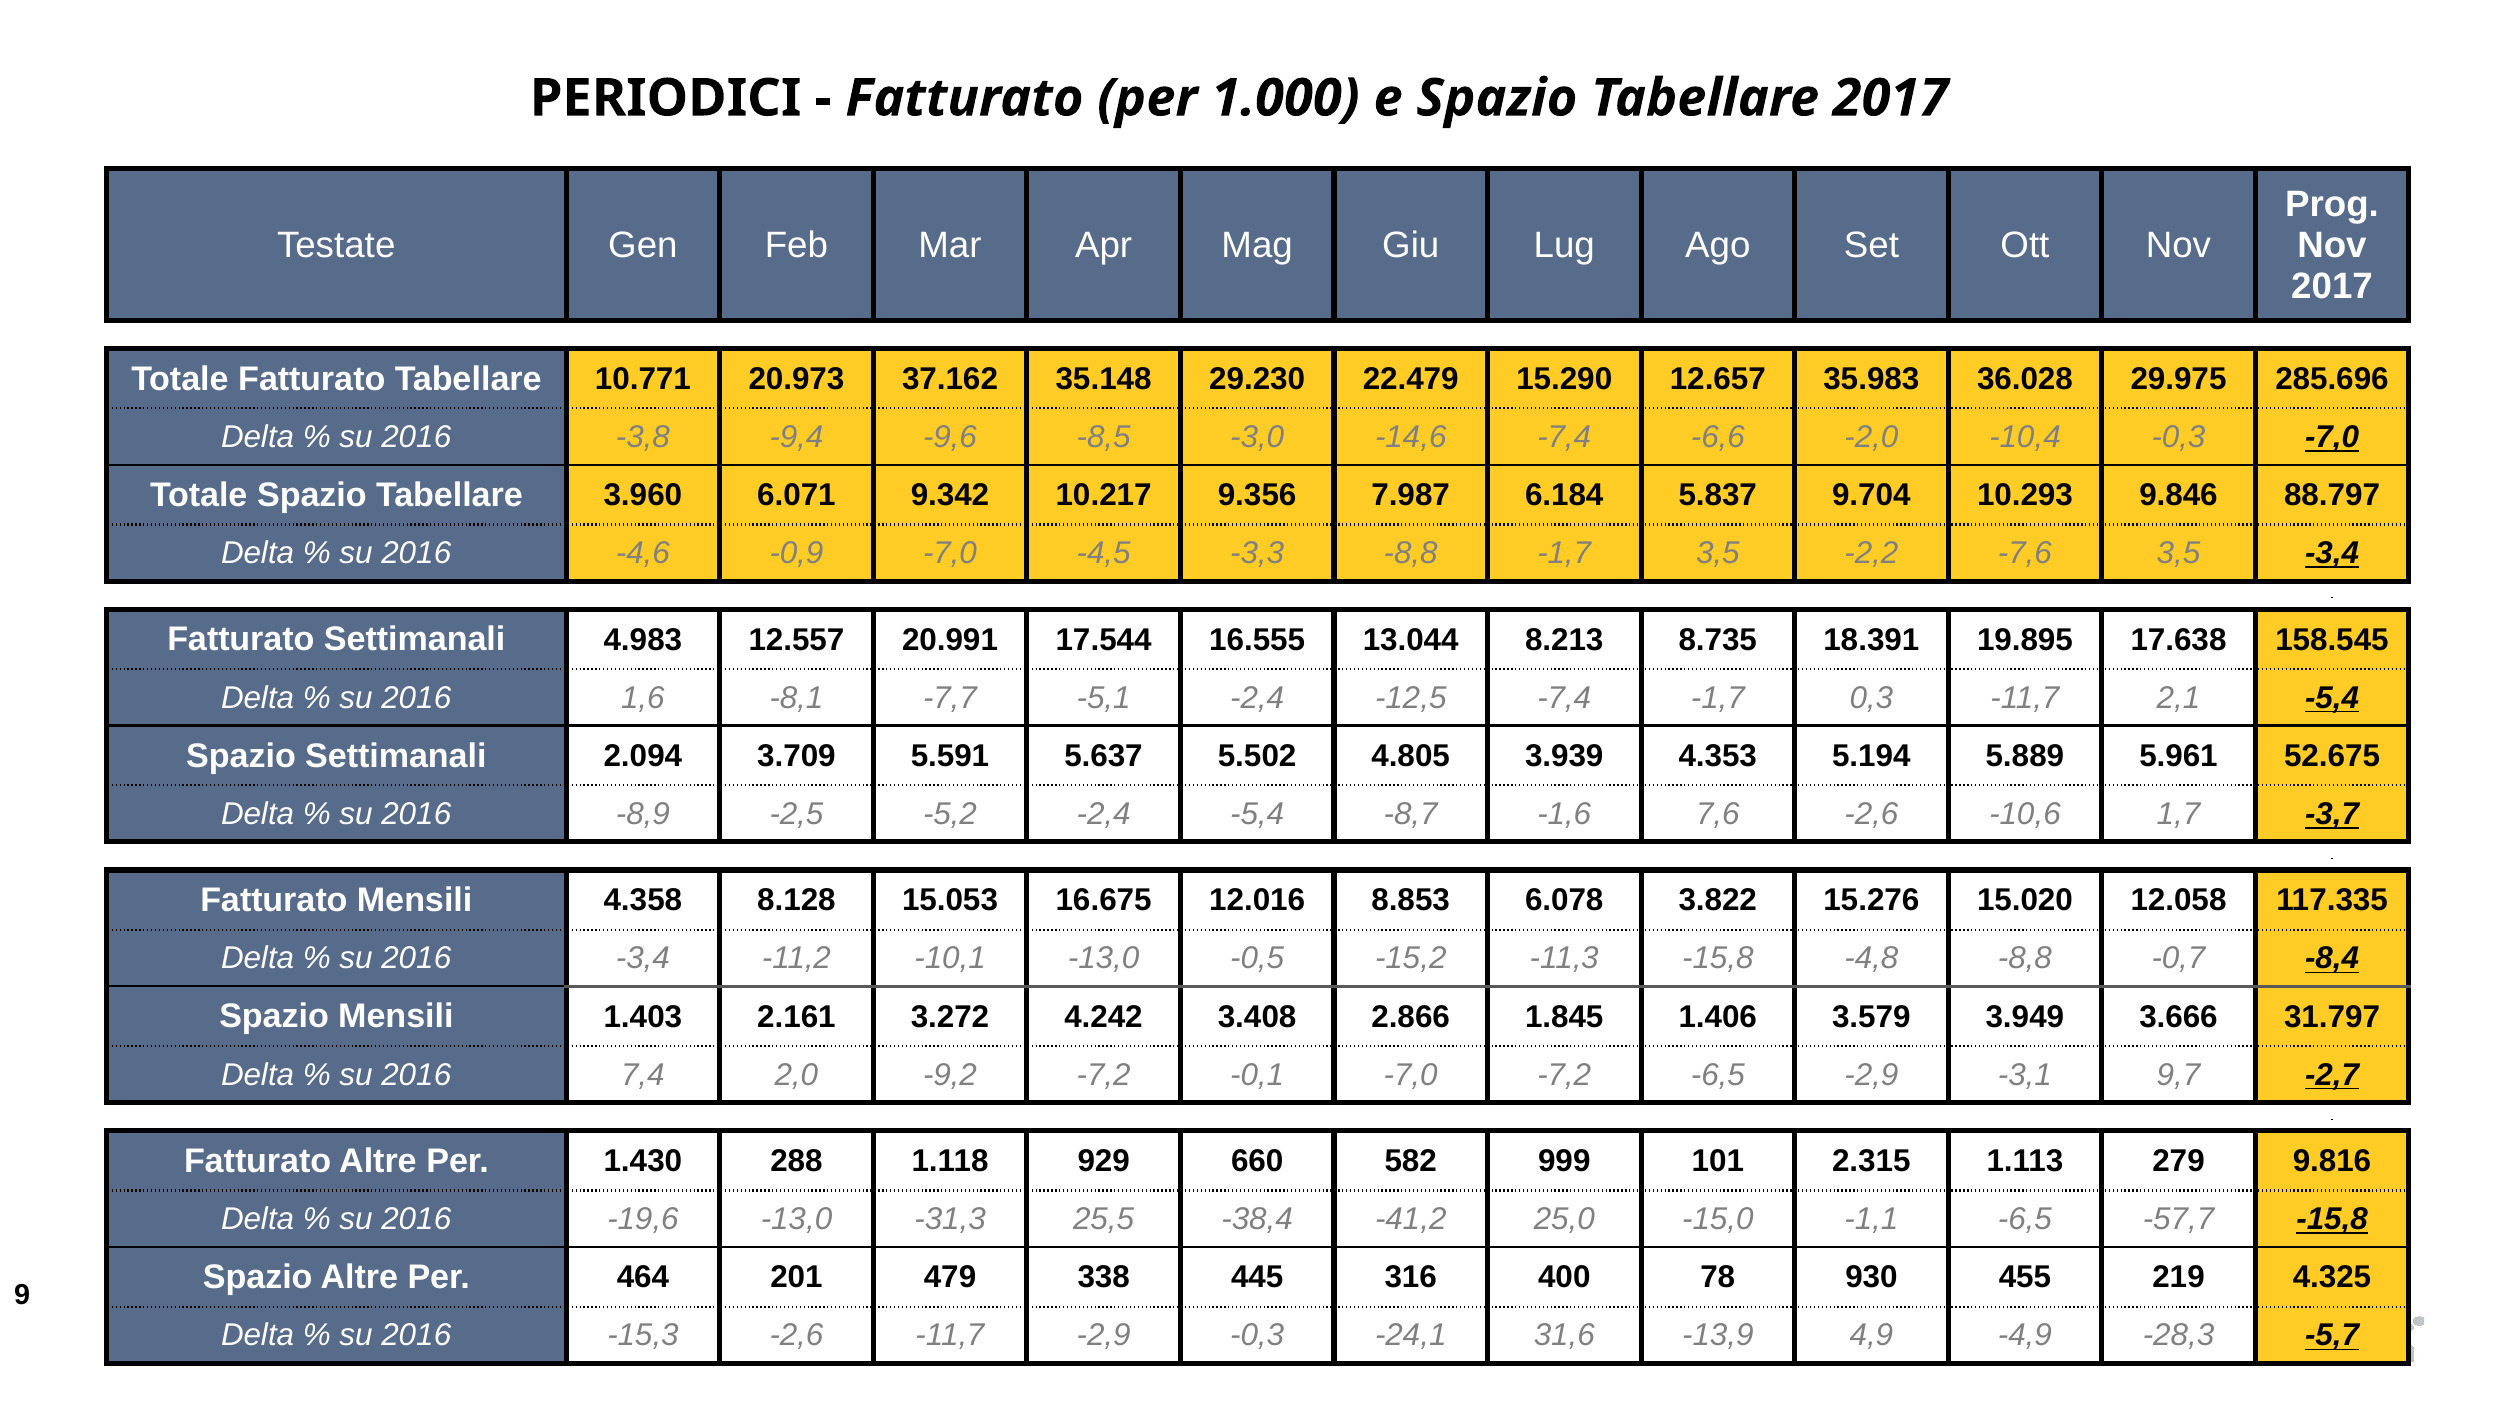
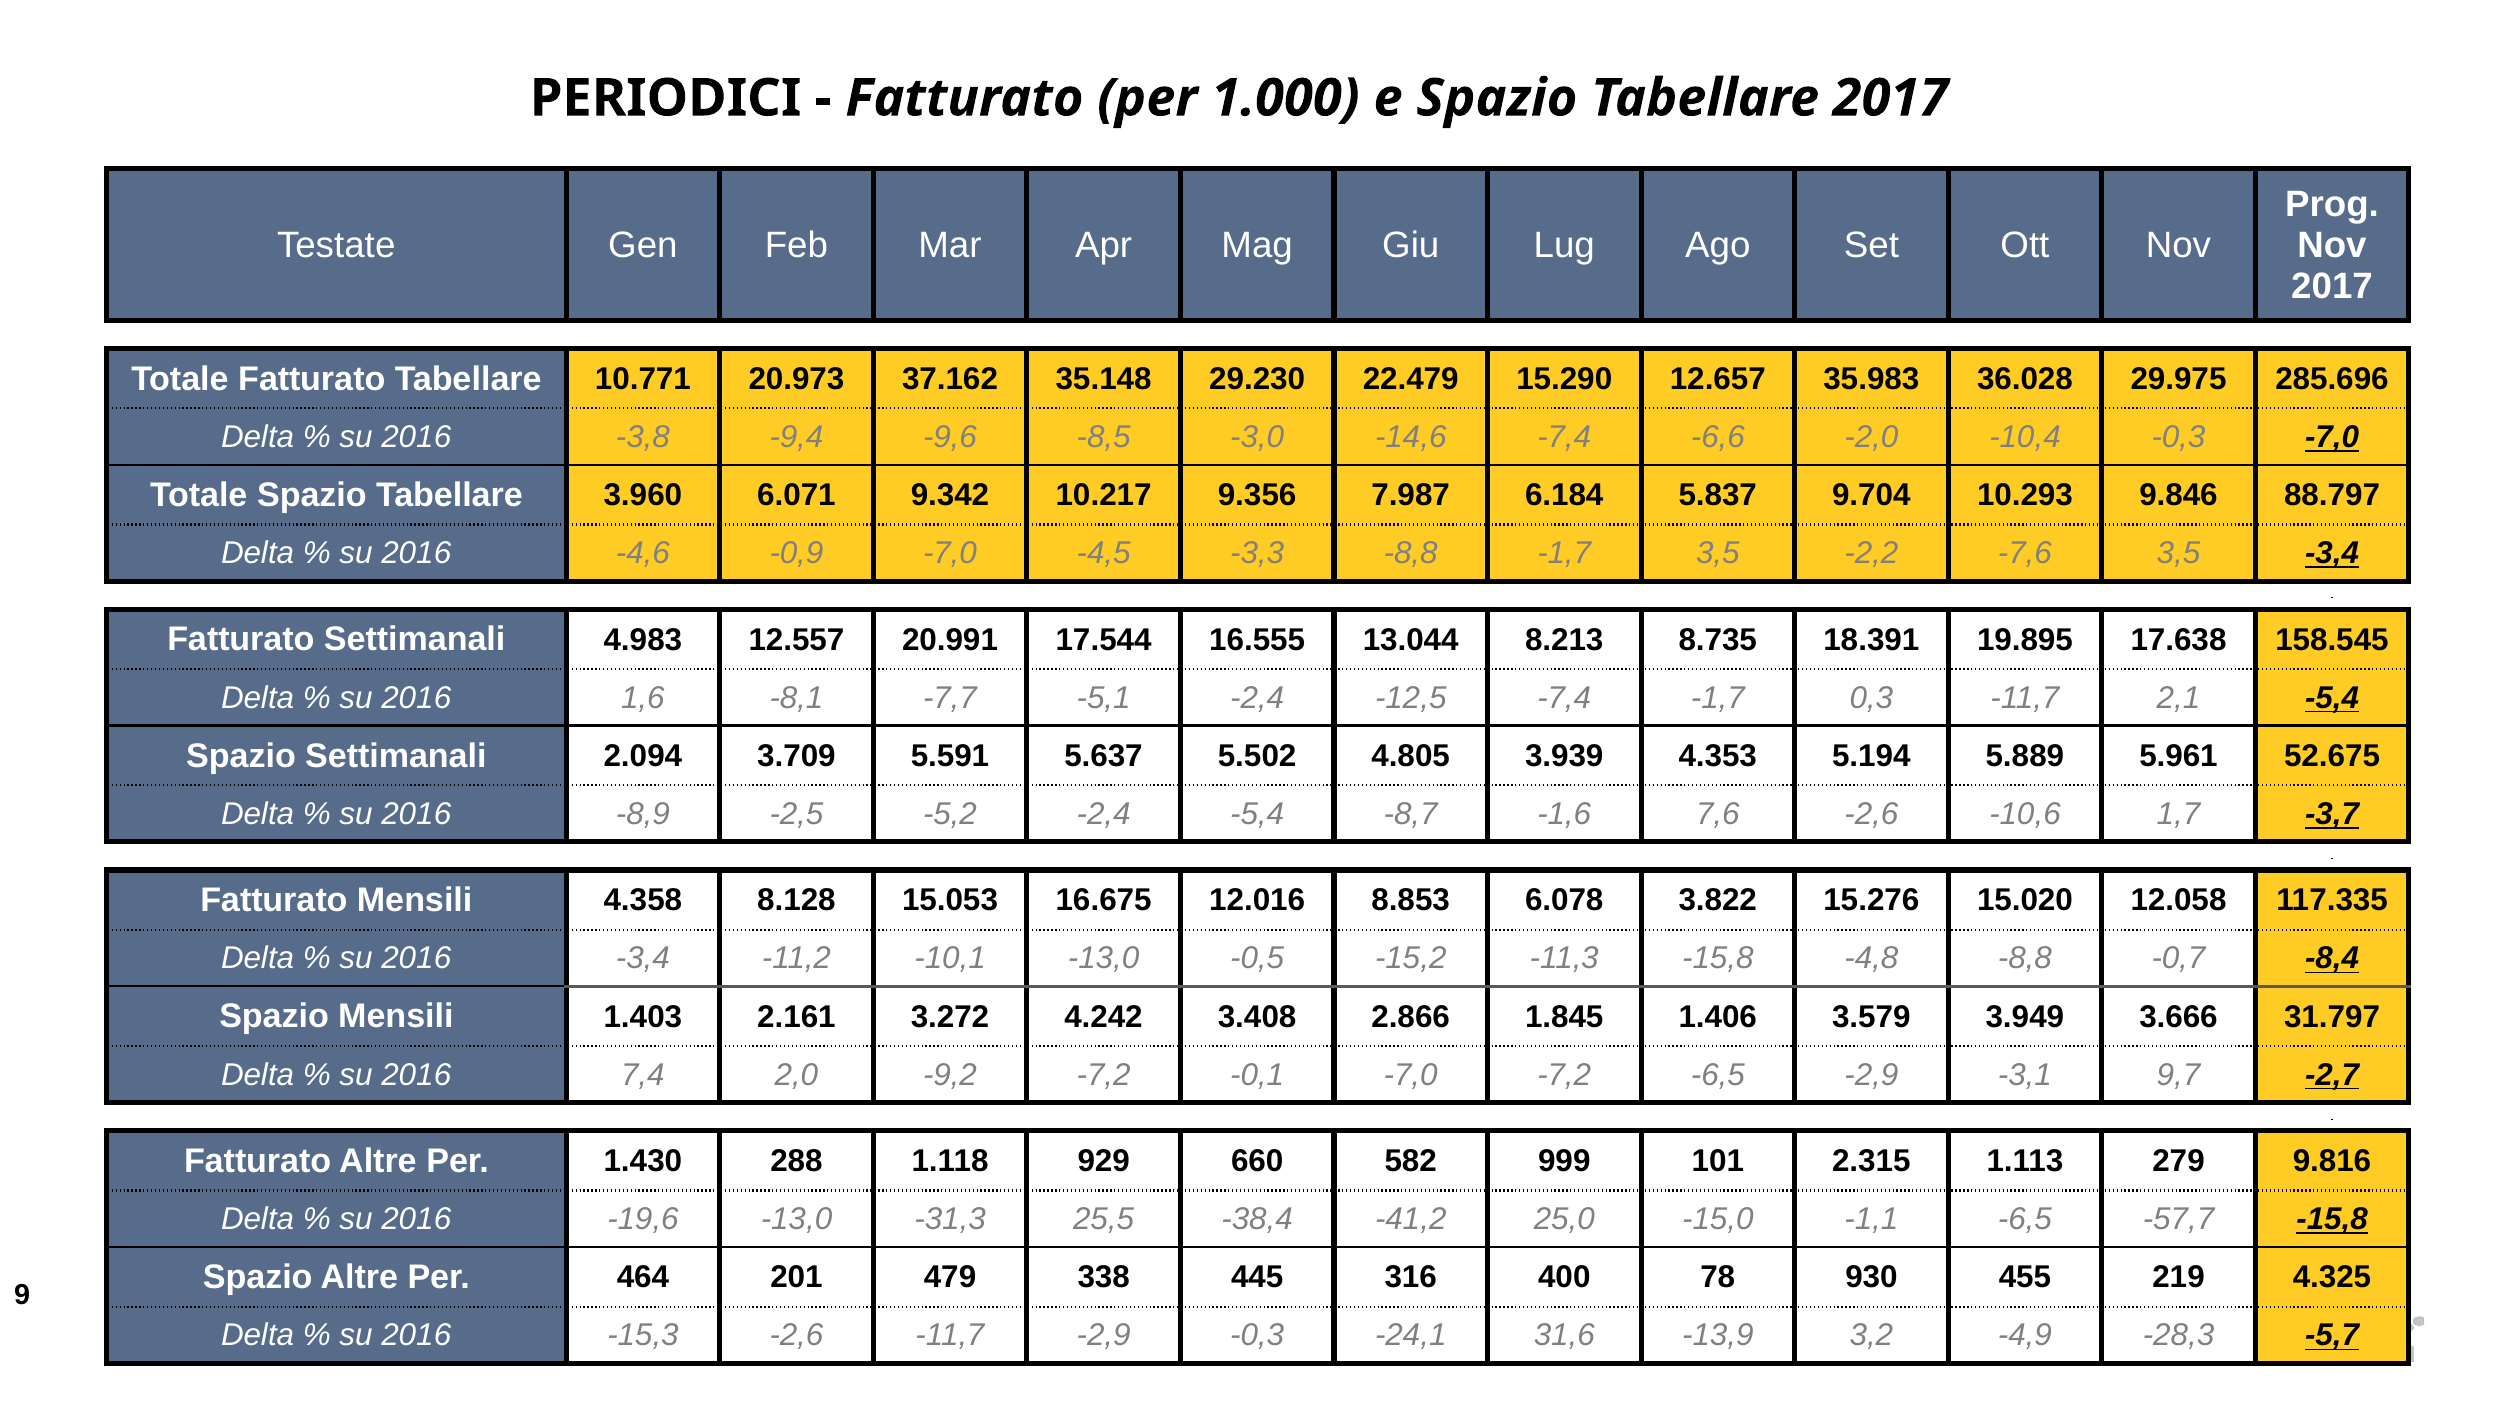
4,9: 4,9 -> 3,2
